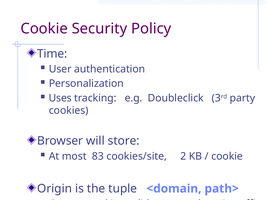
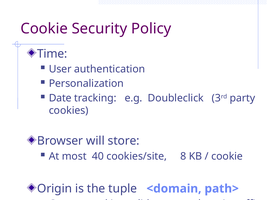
Uses: Uses -> Date
83: 83 -> 40
2: 2 -> 8
